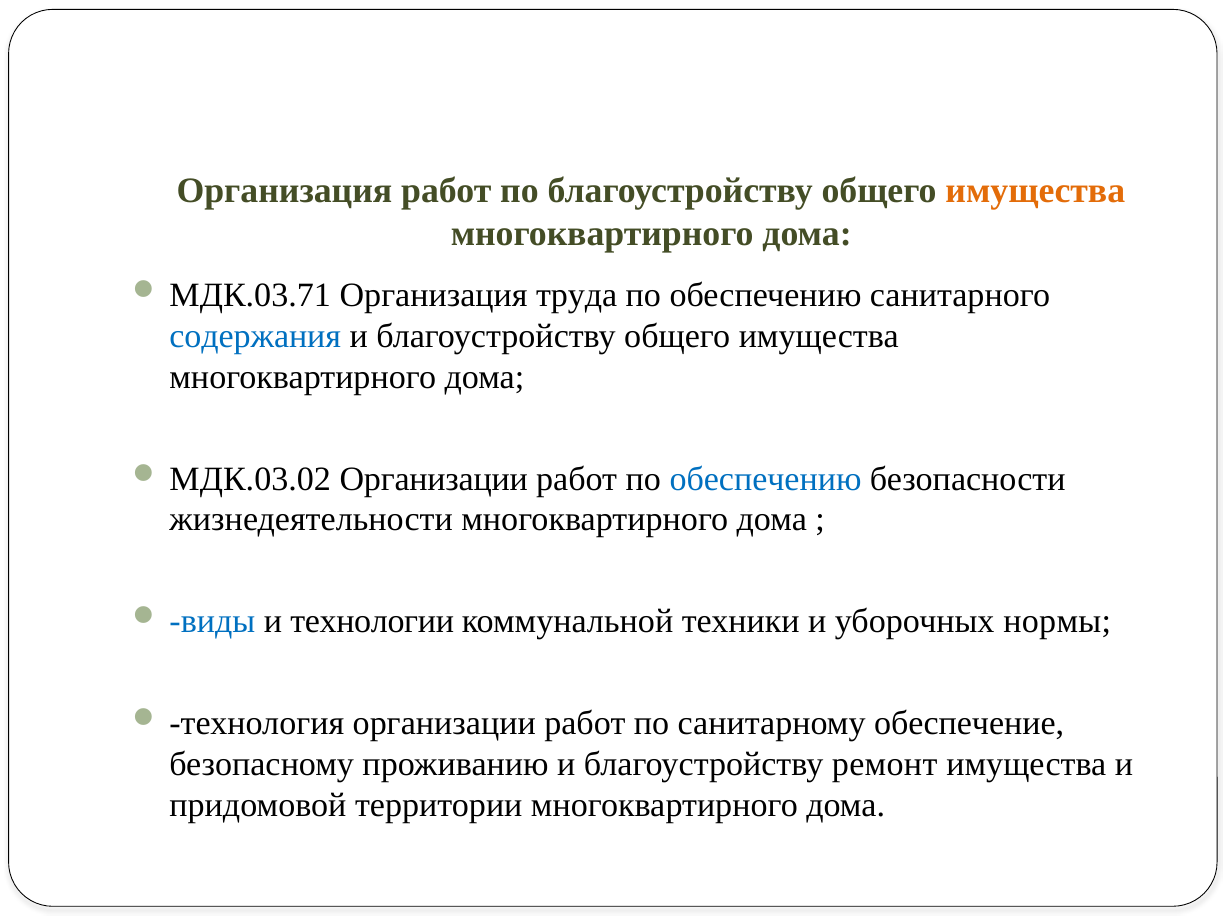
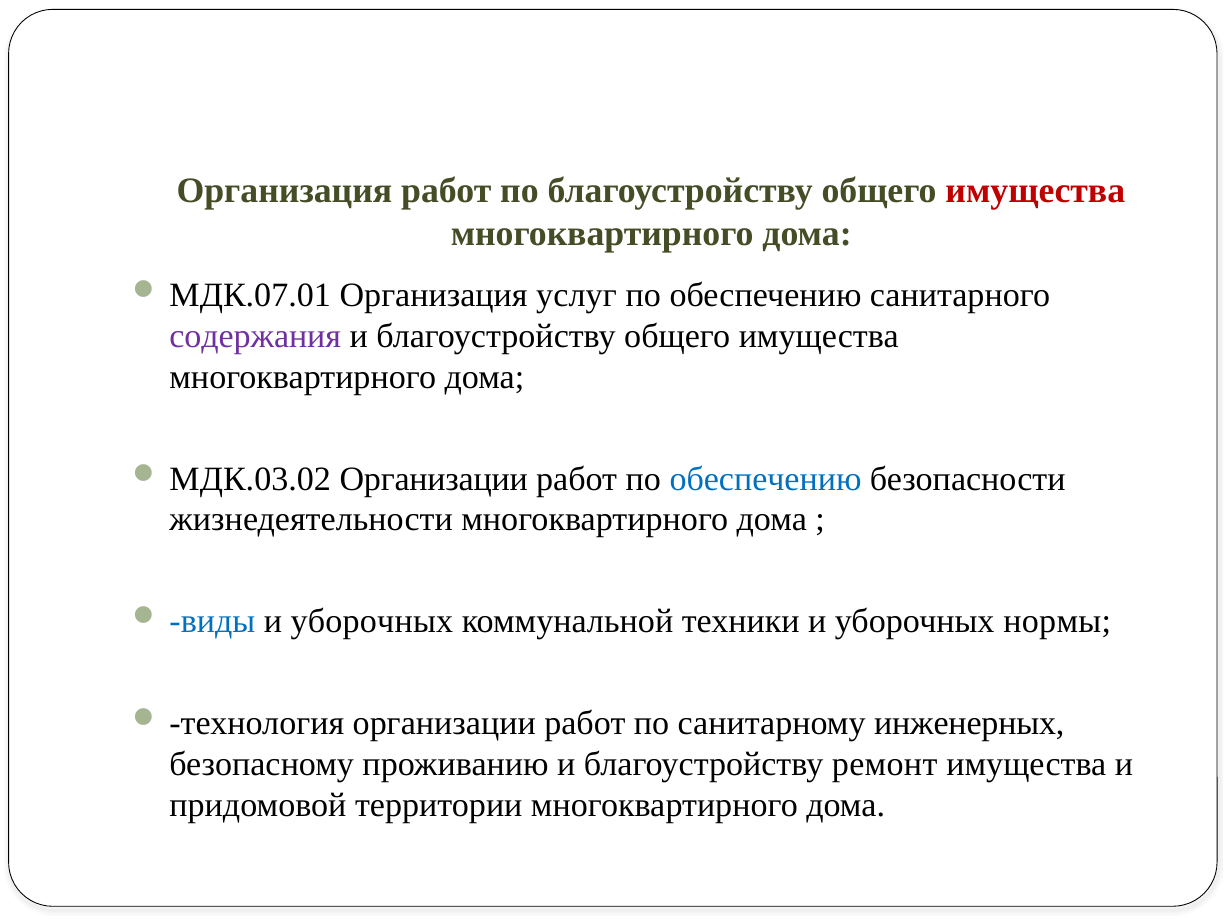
имущества at (1035, 190) colour: orange -> red
МДК.03.71: МДК.03.71 -> МДК.07.01
труда: труда -> услуг
содержания colour: blue -> purple
технологии at (372, 622): технологии -> уборочных
обеспечение: обеспечение -> инженерных
